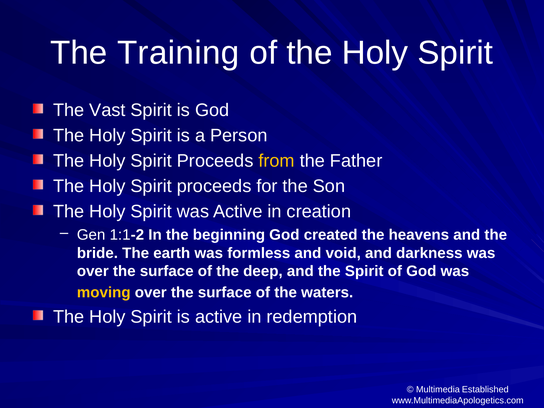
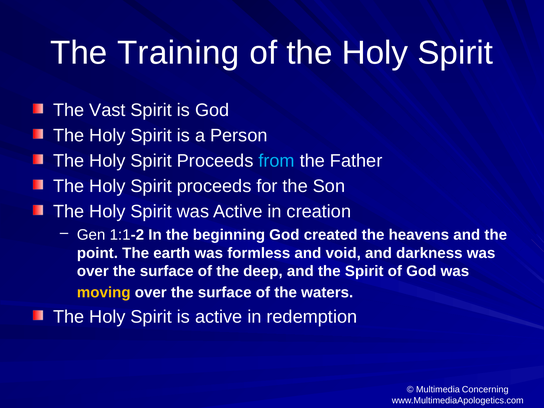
from colour: yellow -> light blue
bride: bride -> point
Established: Established -> Concerning
